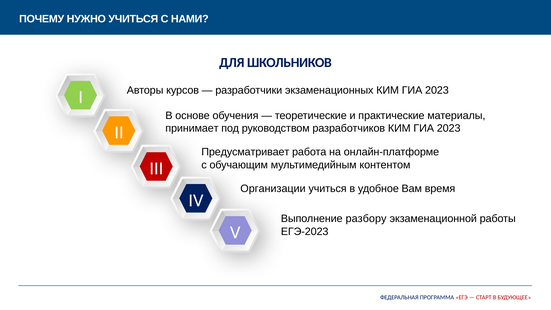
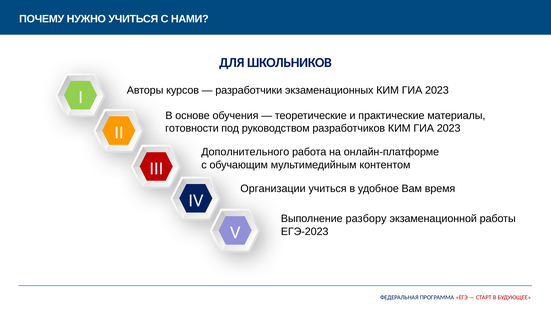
принимает: принимает -> готовности
Предусматривает: Предусматривает -> Дополнительного
